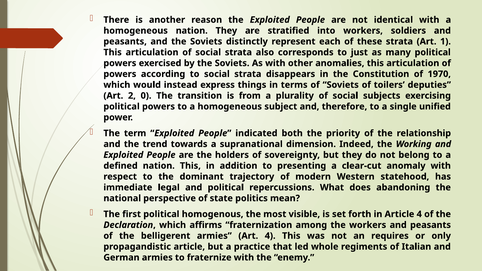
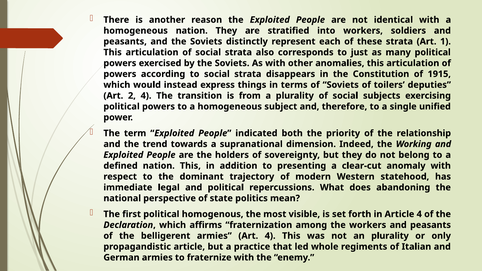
1970: 1970 -> 1915
2 0: 0 -> 4
an requires: requires -> plurality
